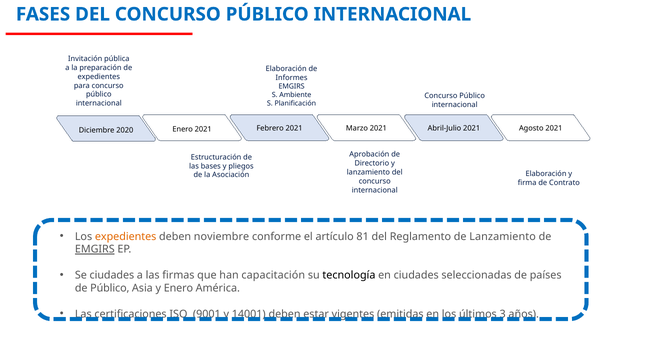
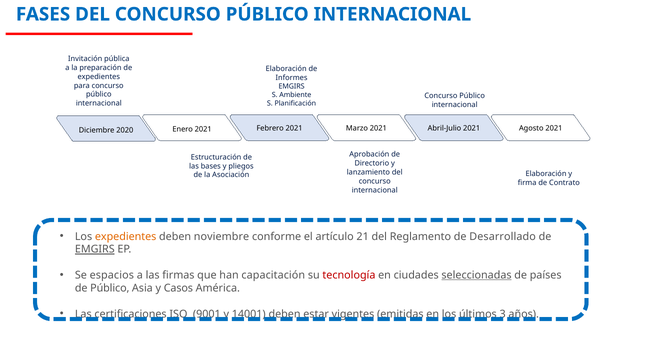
81: 81 -> 21
de Lanzamiento: Lanzamiento -> Desarrollado
Se ciudades: ciudades -> espacios
tecnología colour: black -> red
seleccionadas underline: none -> present
y Enero: Enero -> Casos
